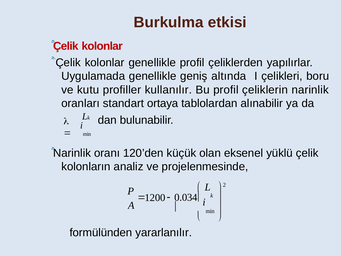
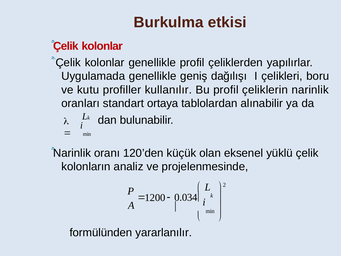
altında: altında -> dağılışı
